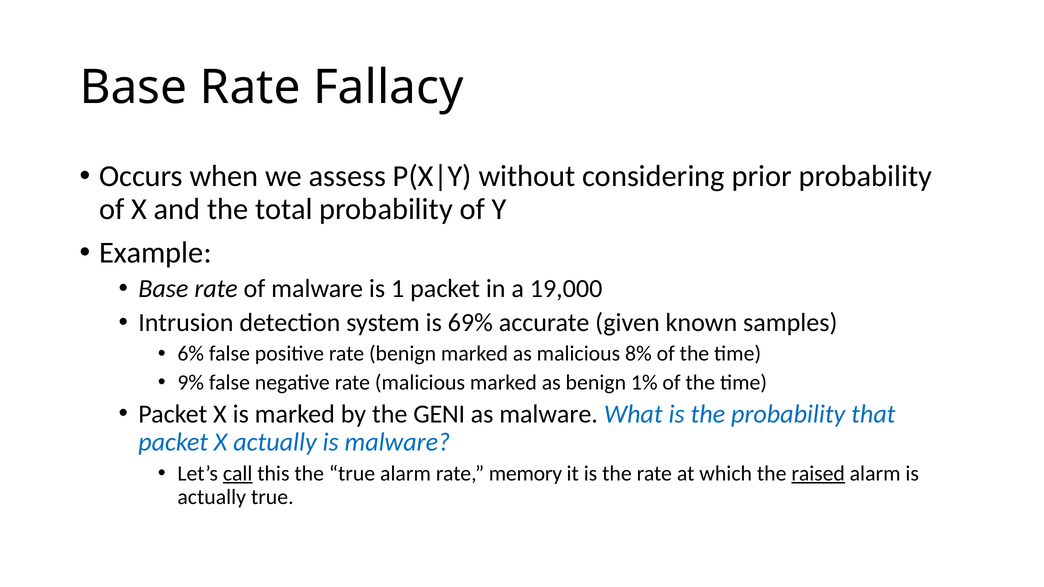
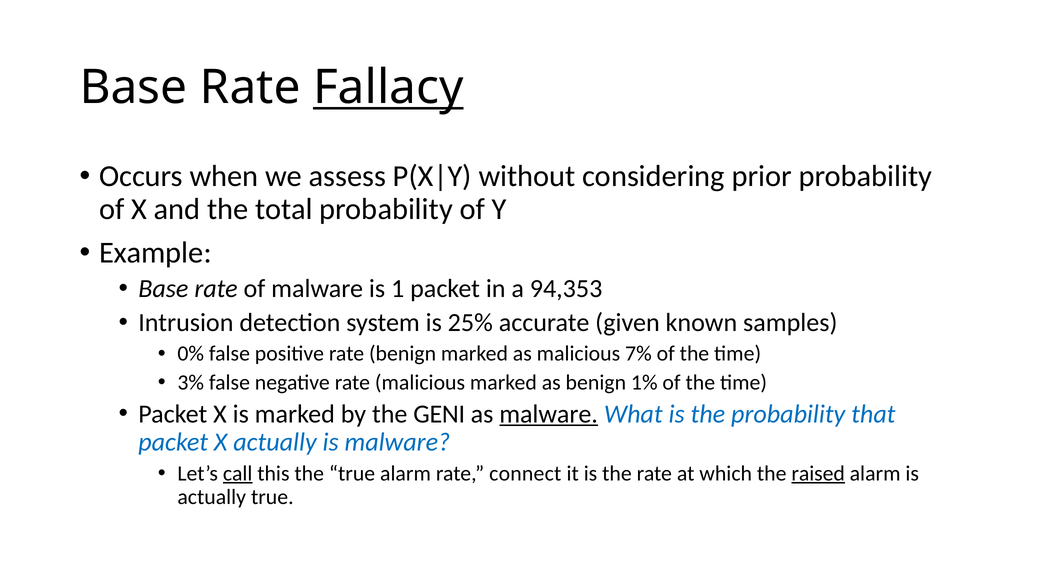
Fallacy underline: none -> present
19,000: 19,000 -> 94,353
69%: 69% -> 25%
6%: 6% -> 0%
8%: 8% -> 7%
9%: 9% -> 3%
malware at (549, 414) underline: none -> present
memory: memory -> connect
